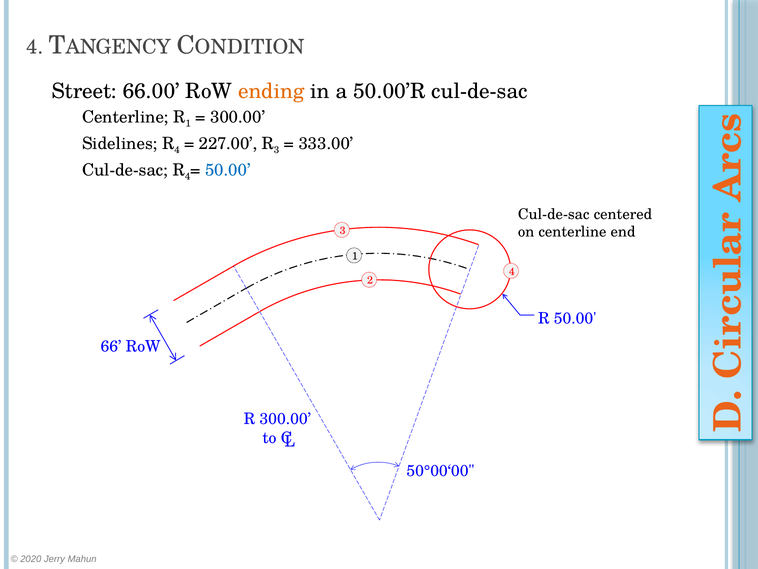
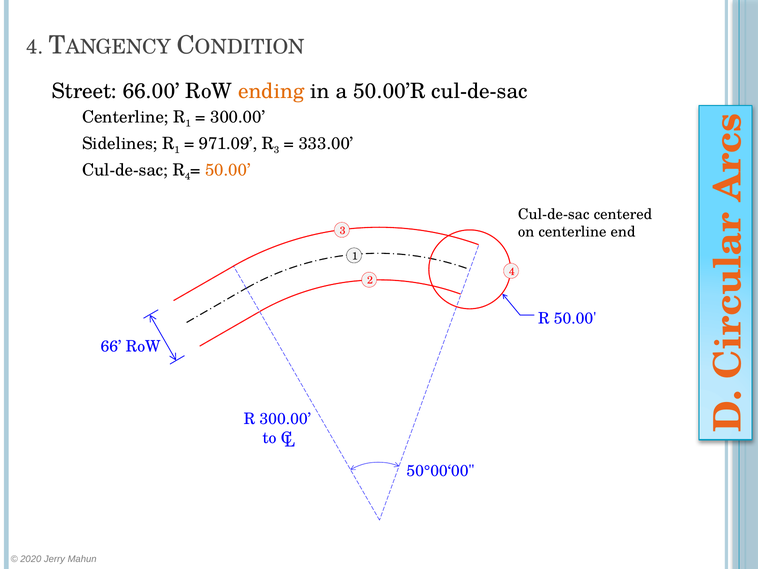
Sidelines R 4: 4 -> 1
227.00: 227.00 -> 971.09
50.00 at (228, 170) colour: blue -> orange
